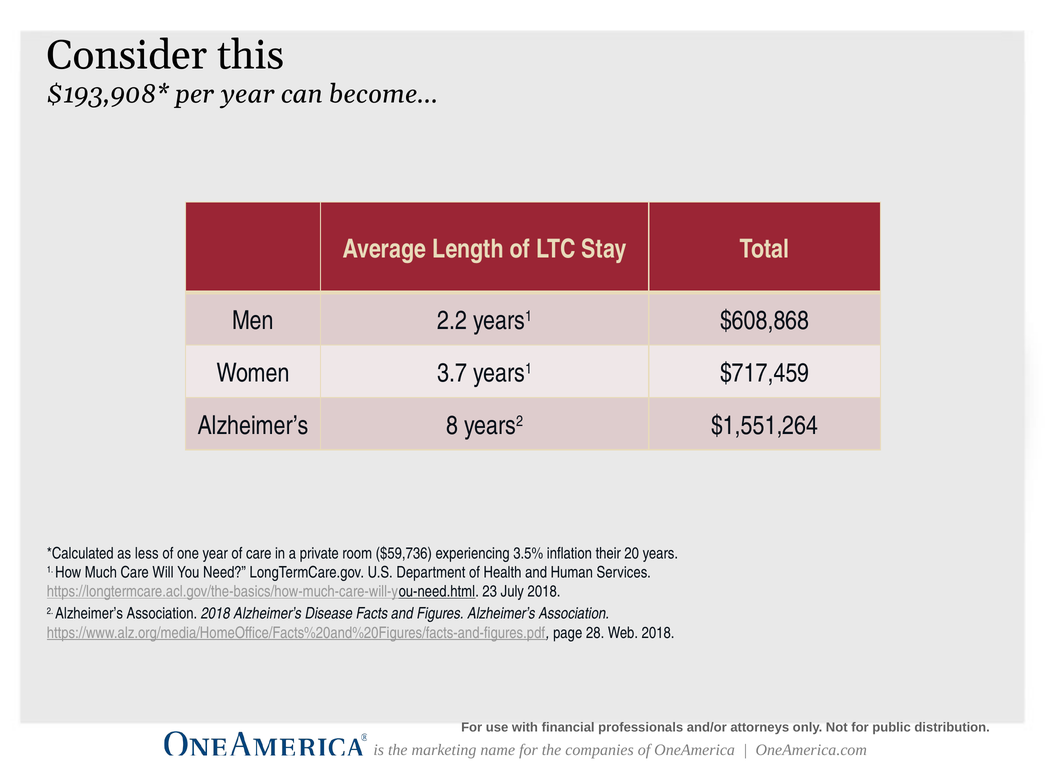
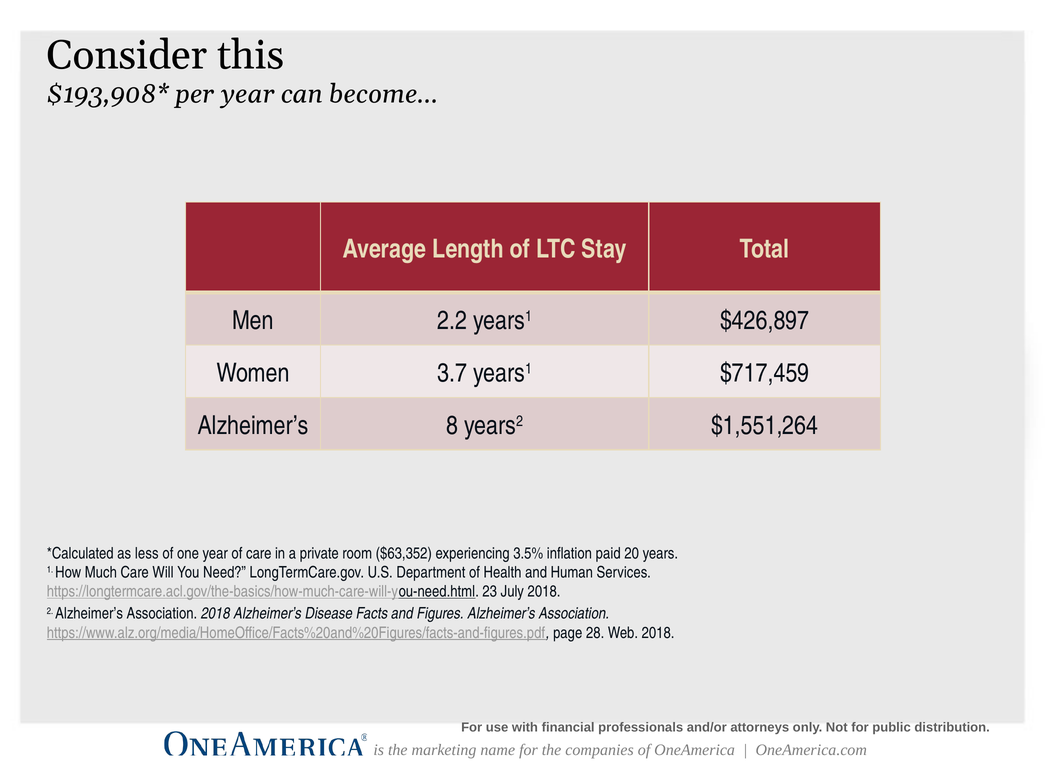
$608,868: $608,868 -> $426,897
$59,736: $59,736 -> $63,352
their: their -> paid
